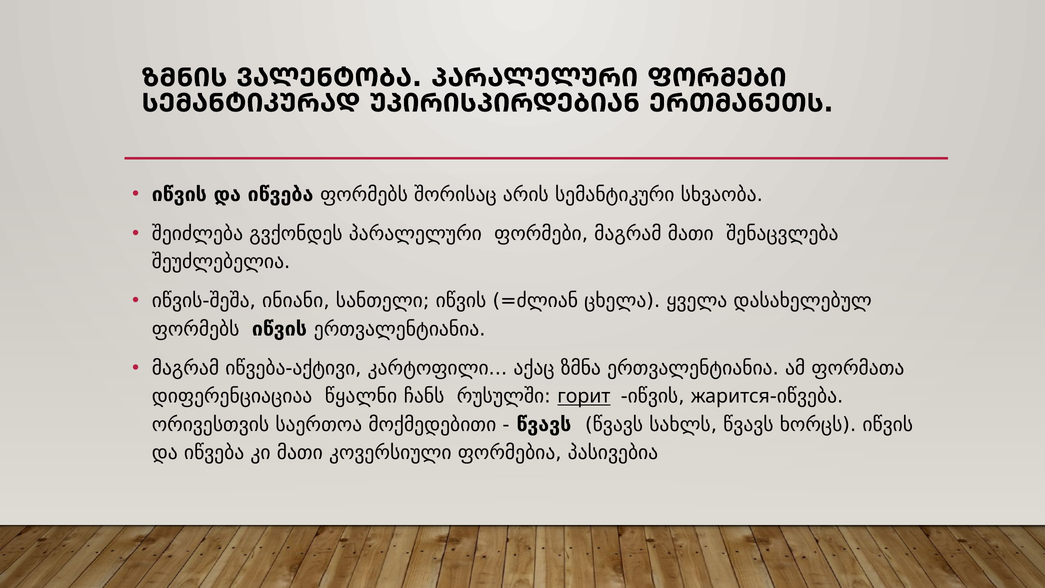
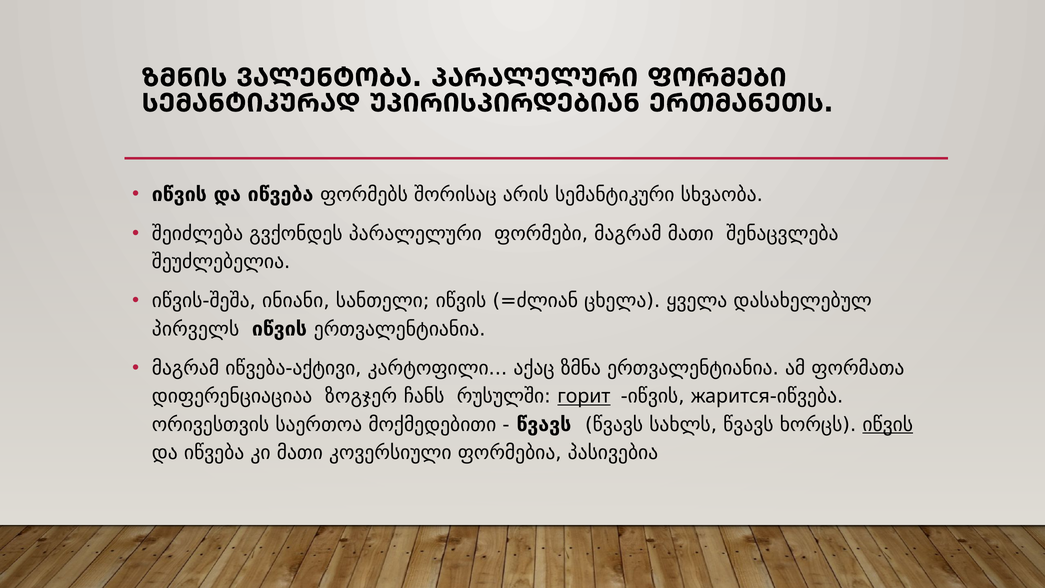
ფორმებს at (196, 329): ფორმებს -> პირველს
წყალნი: წყალნი -> ზოგჯერ
იწვის at (888, 425) underline: none -> present
